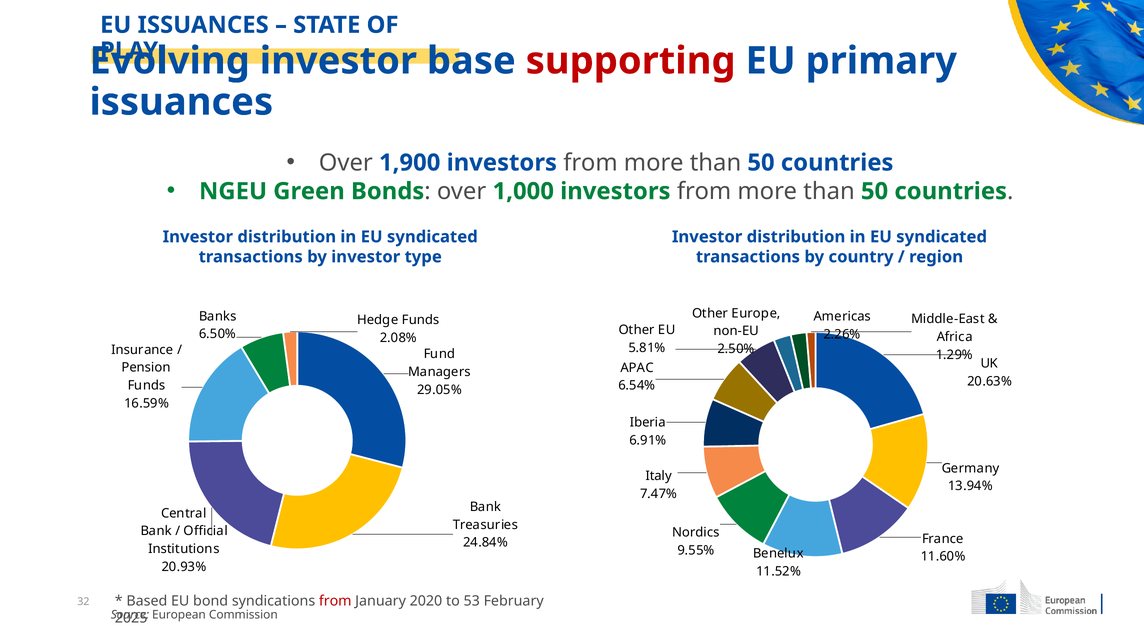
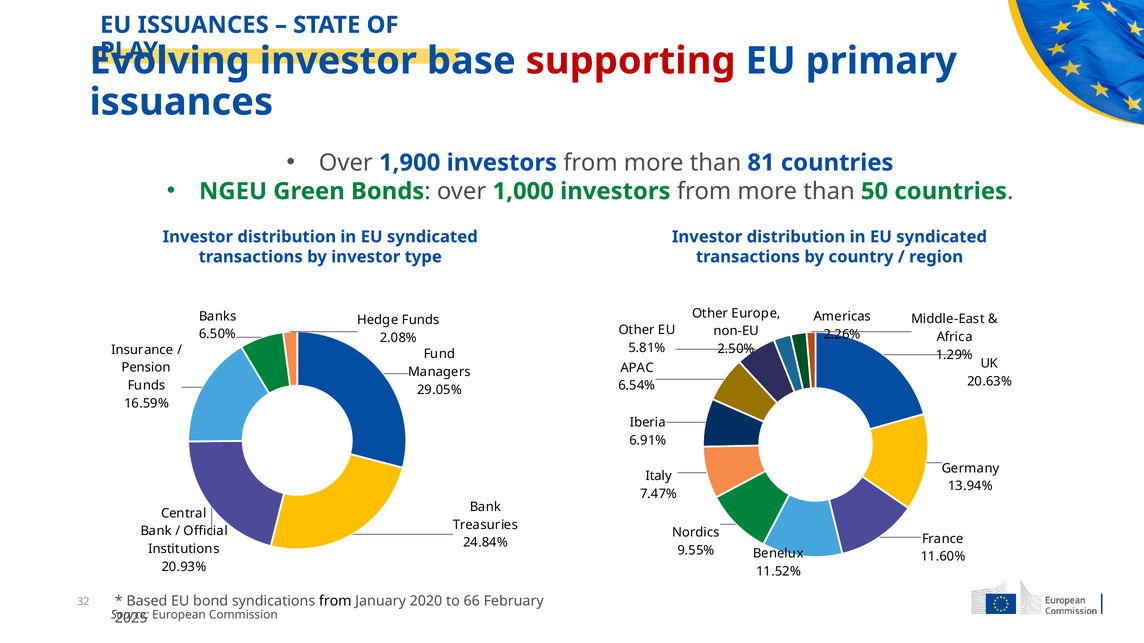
50 at (761, 163): 50 -> 81
from at (335, 601) colour: red -> black
53: 53 -> 66
